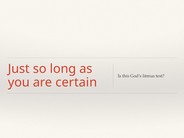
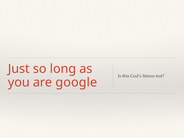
certain: certain -> google
